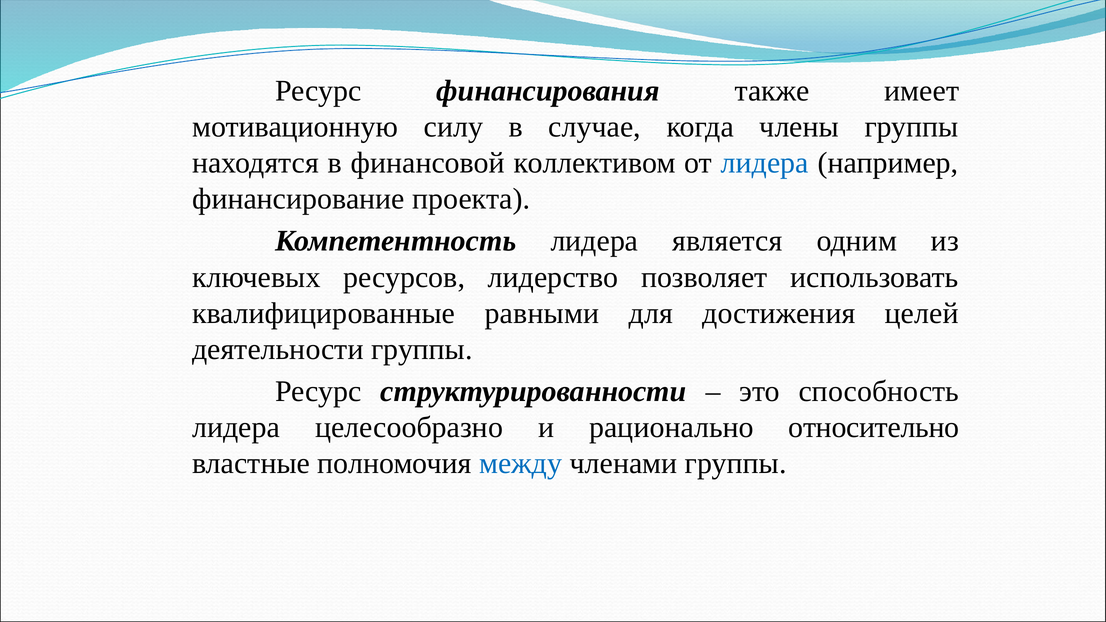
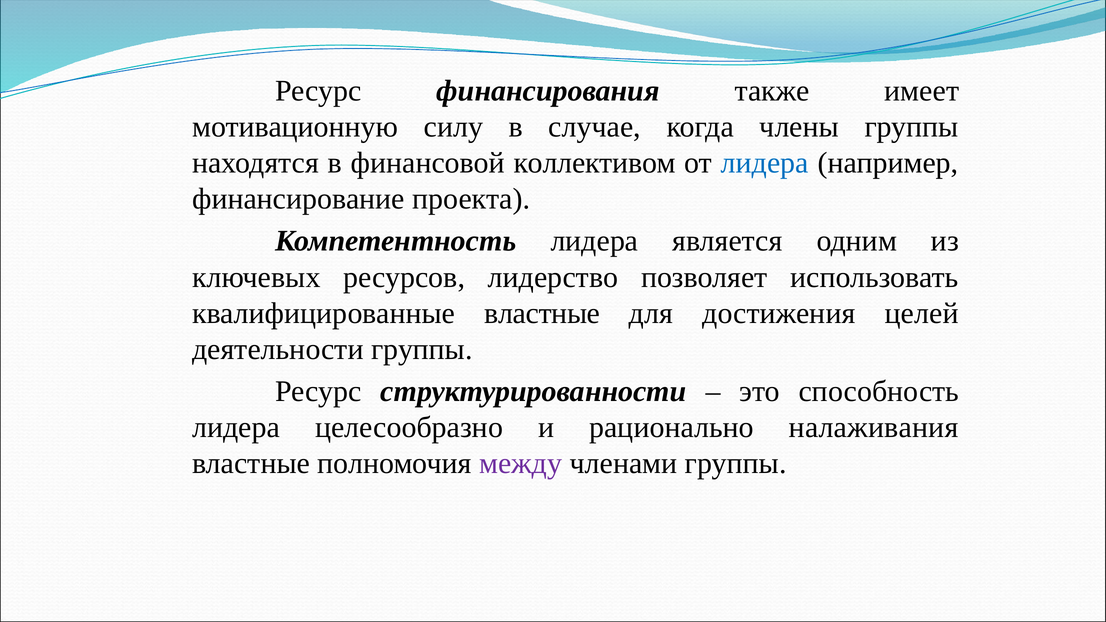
квалифицированные равными: равными -> властные
относительно: относительно -> налаживания
между colour: blue -> purple
